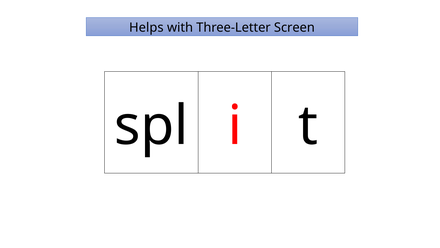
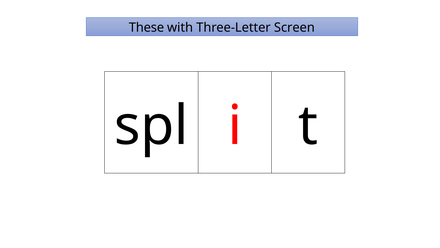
Helps: Helps -> These
